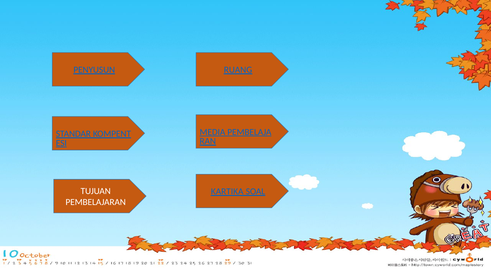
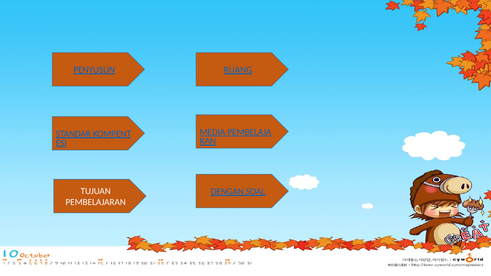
KARTIKA: KARTIKA -> DENGAN
